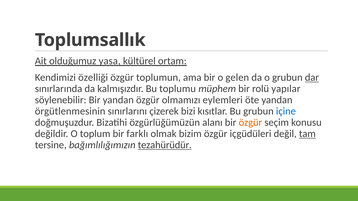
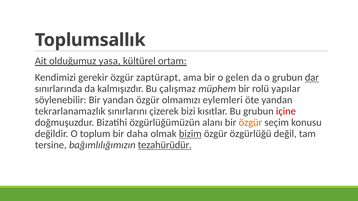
özelliği: özelliği -> gerekir
toplumun: toplumun -> zaptürapt
toplumu: toplumu -> çalışmaz
örgütlenmesinin: örgütlenmesinin -> tekrarlanamazlık
içine colour: blue -> red
farklı: farklı -> daha
bizim underline: none -> present
içgüdüleri: içgüdüleri -> özgürlüğü
tam underline: present -> none
